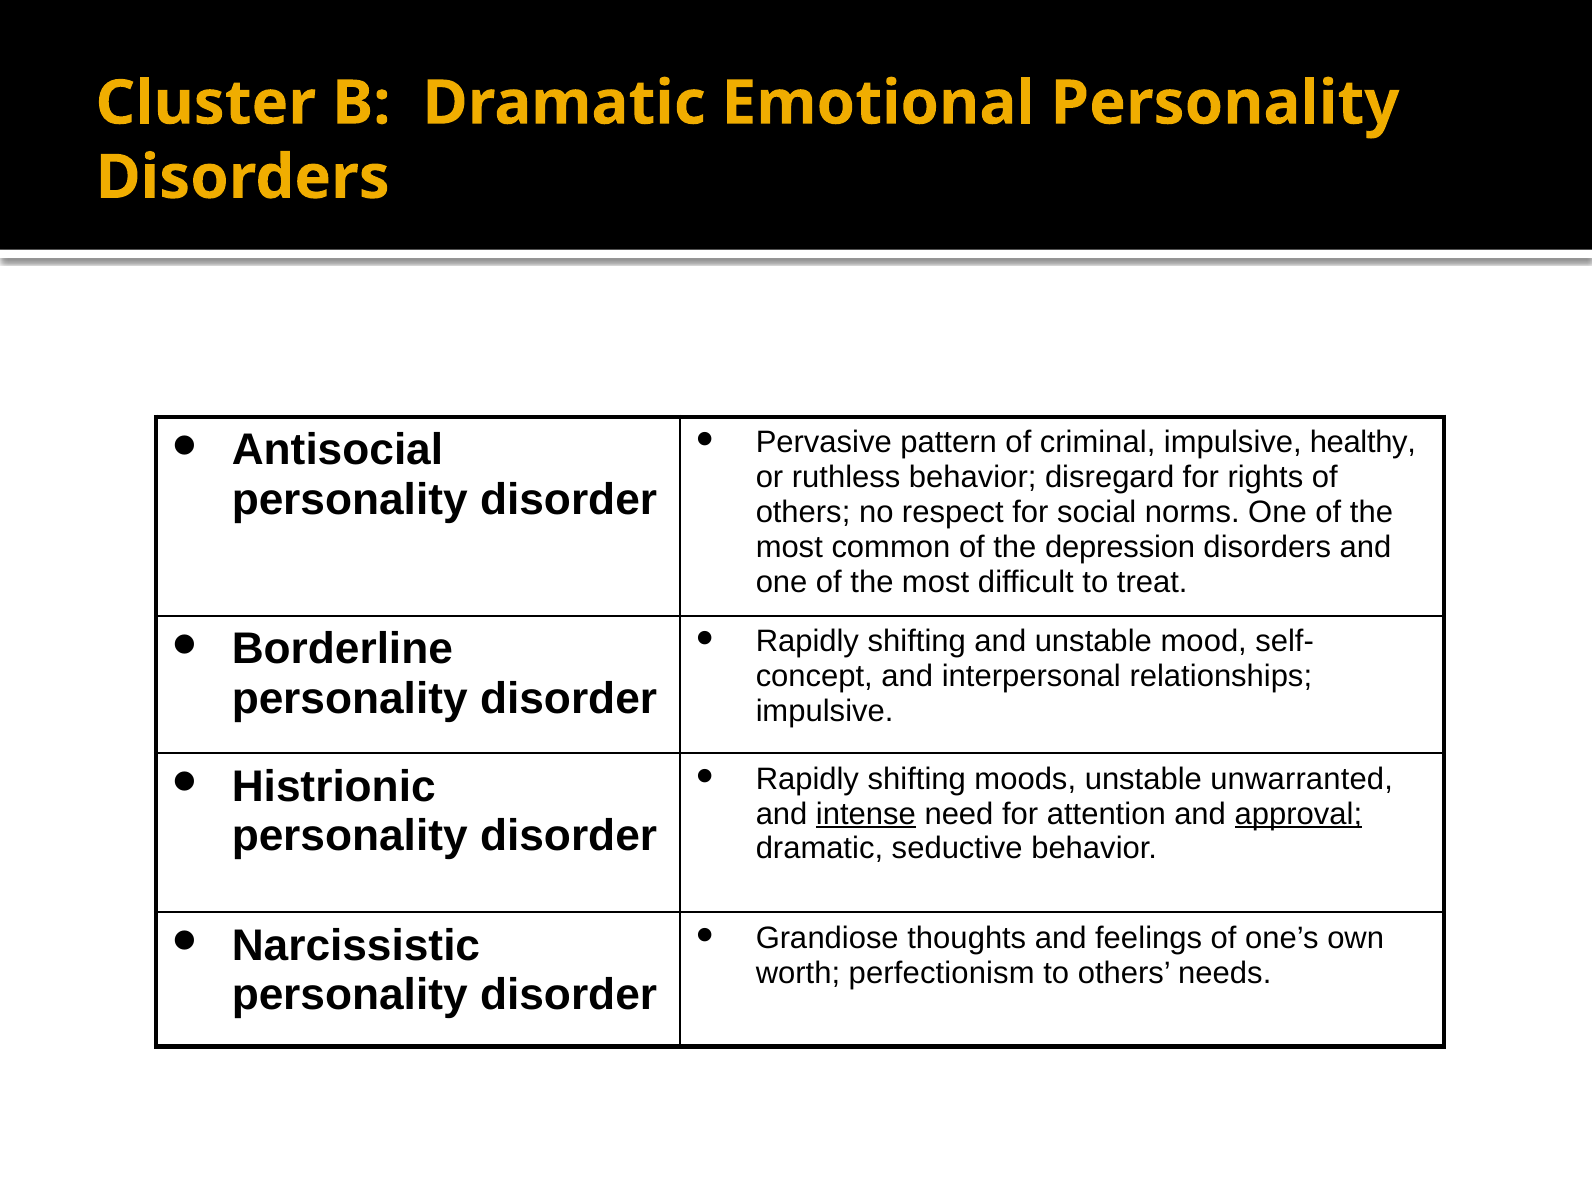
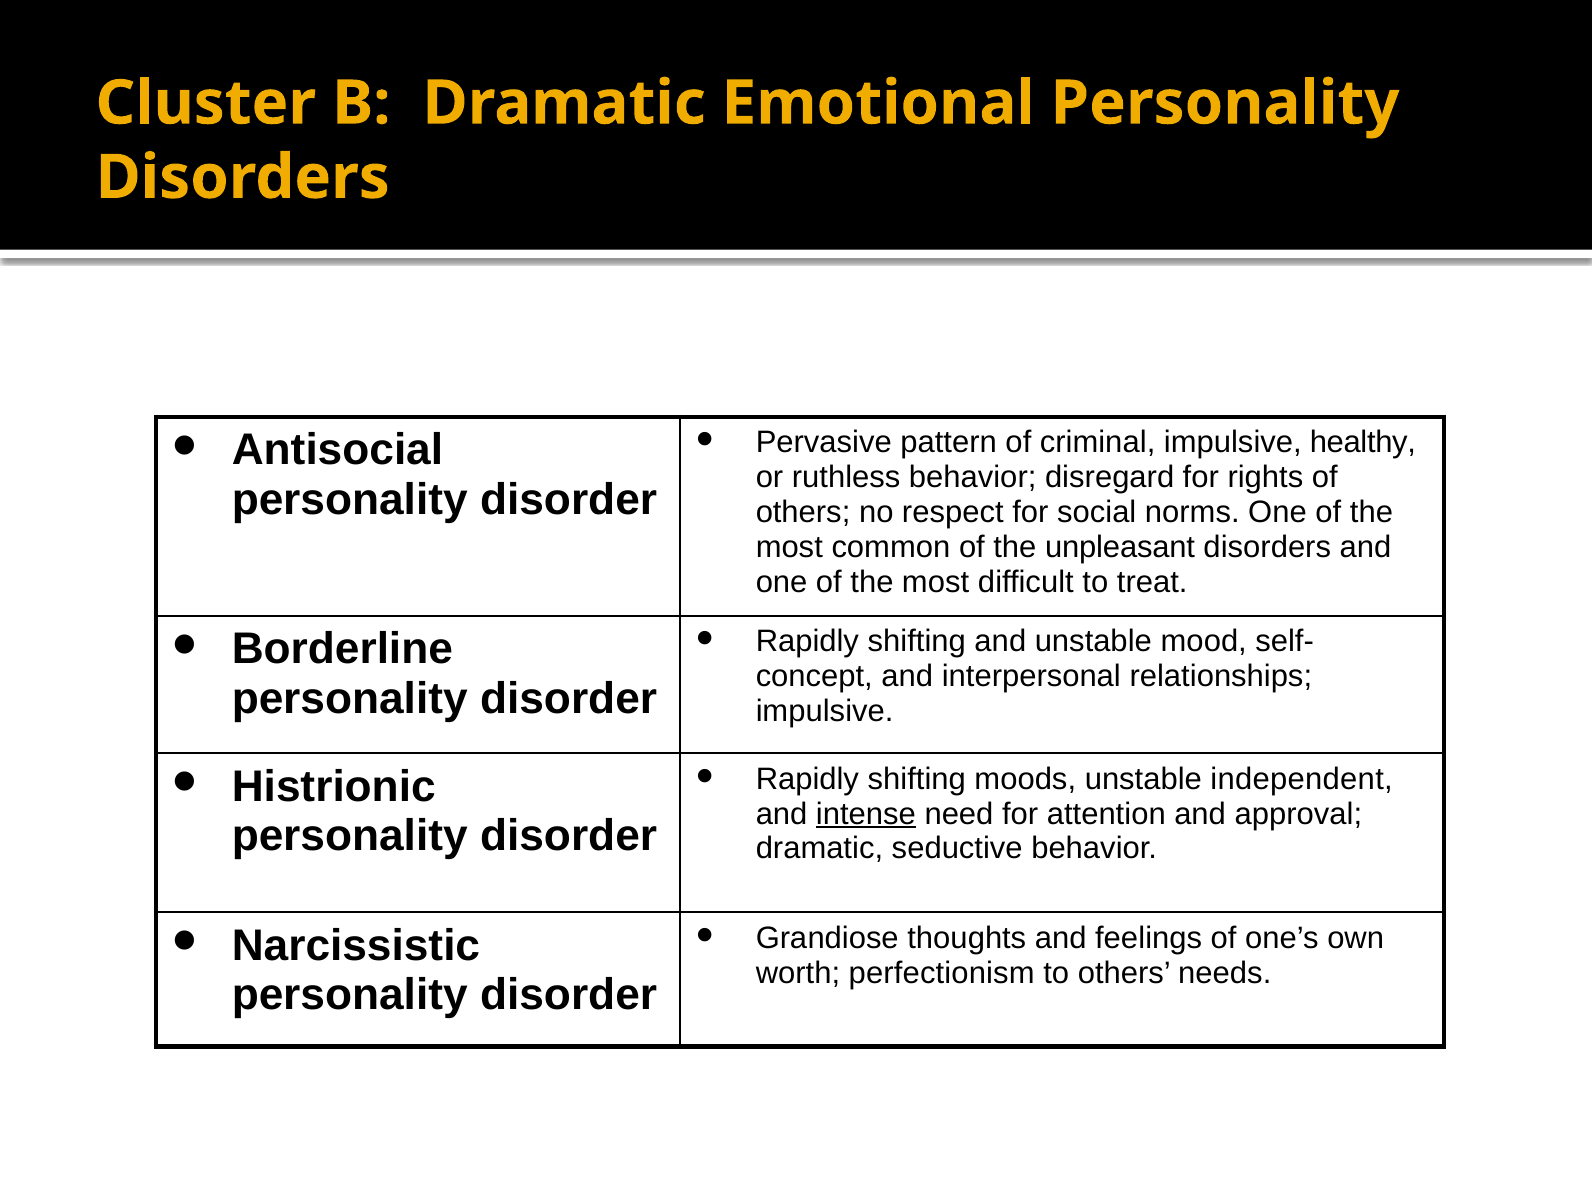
depression: depression -> unpleasant
unwarranted: unwarranted -> independent
approval underline: present -> none
